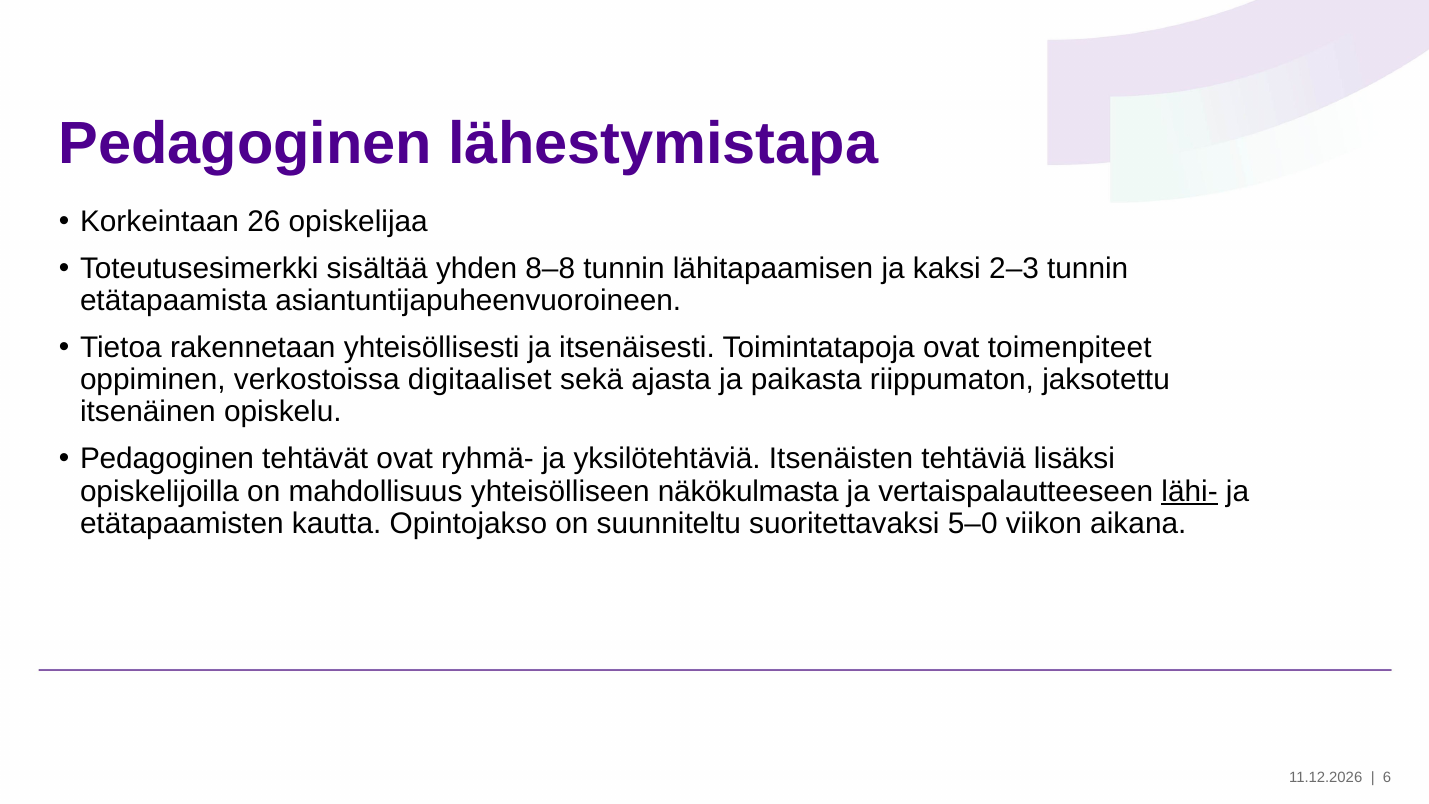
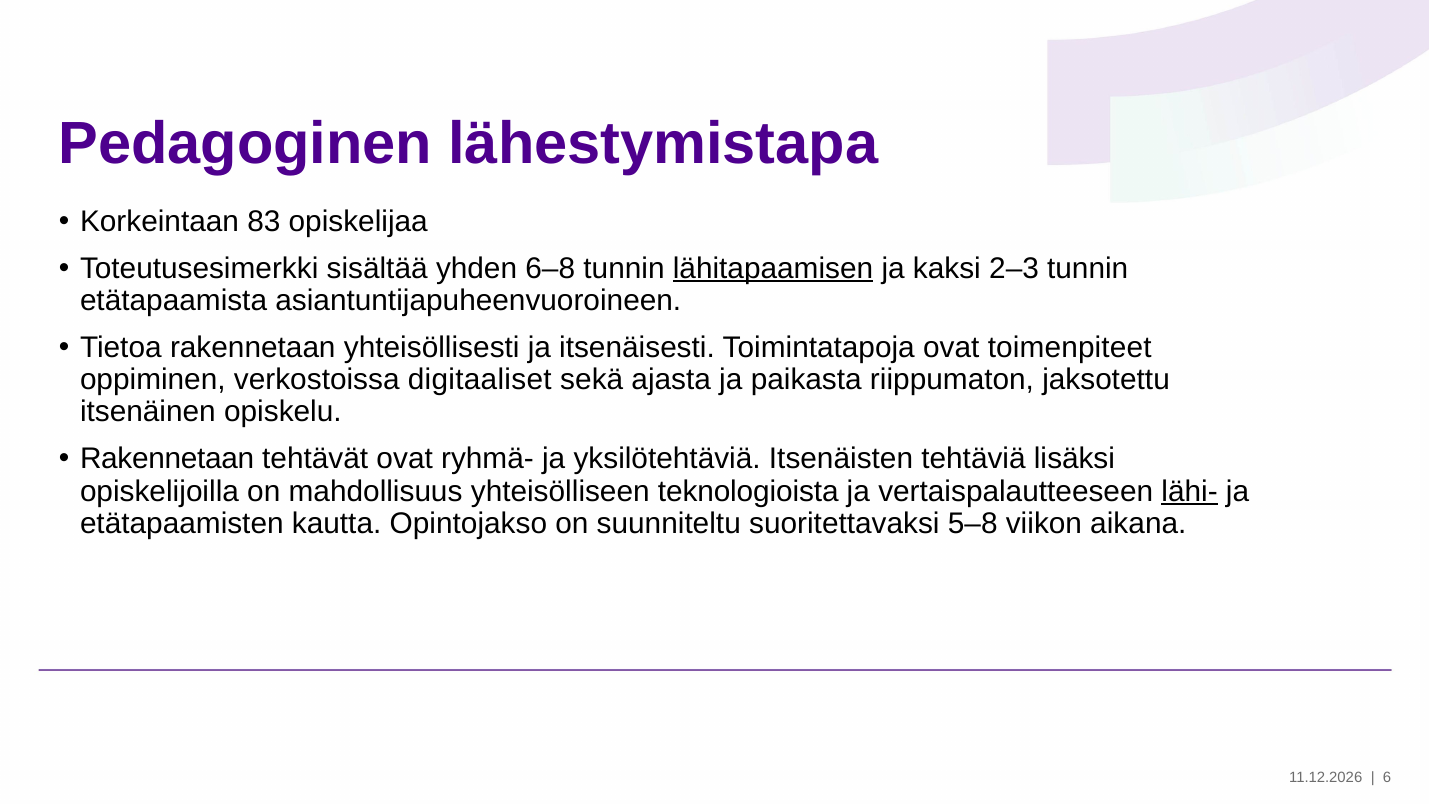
26: 26 -> 83
8–8: 8–8 -> 6–8
lähitapaamisen underline: none -> present
Pedagoginen at (167, 459): Pedagoginen -> Rakennetaan
näkökulmasta: näkökulmasta -> teknologioista
5–0: 5–0 -> 5–8
